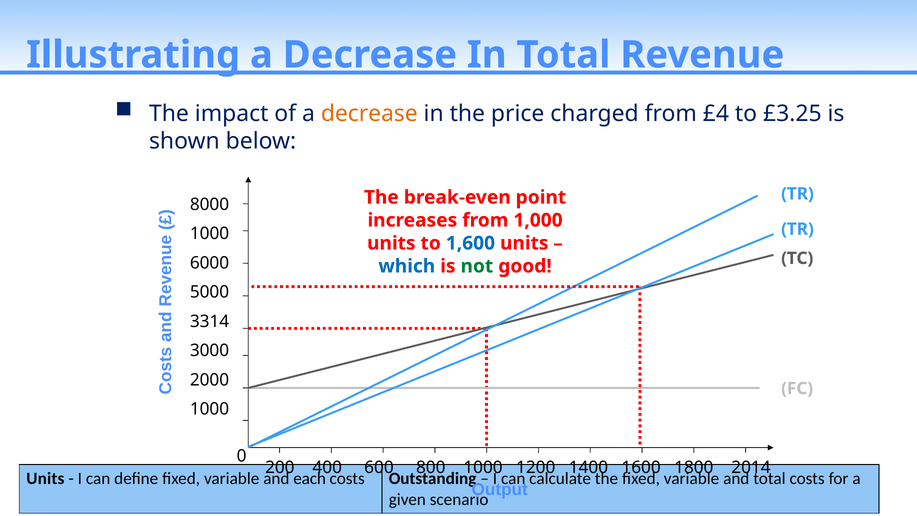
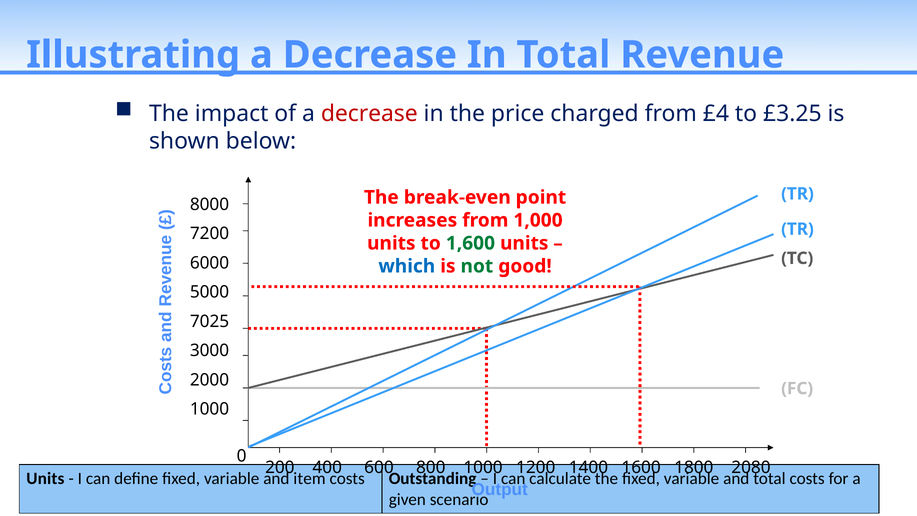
decrease at (369, 114) colour: orange -> red
1000 at (210, 234): 1000 -> 7200
1,600 colour: blue -> green
3314: 3314 -> 7025
2014: 2014 -> 2080
each: each -> item
